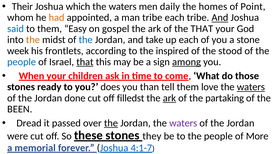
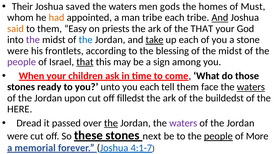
which: which -> saved
daily: daily -> gods
Point: Point -> Must
said colour: blue -> orange
gospel: gospel -> priests
the at (33, 40) colour: orange -> purple
take underline: none -> present
week at (18, 51): week -> were
inspired: inspired -> blessing
of the stood: stood -> midst
people at (22, 62) colour: blue -> purple
among underline: present -> none
does: does -> unto
you than: than -> each
love: love -> face
done: done -> upon
ark at (169, 98) underline: present -> none
partaking: partaking -> buildedst
BEEN: BEEN -> HERE
they: they -> next
people at (218, 136) underline: none -> present
